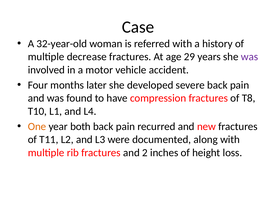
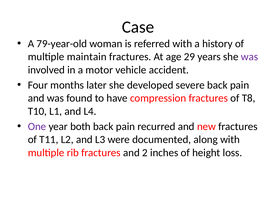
32-year-old: 32-year-old -> 79-year-old
decrease: decrease -> maintain
One colour: orange -> purple
